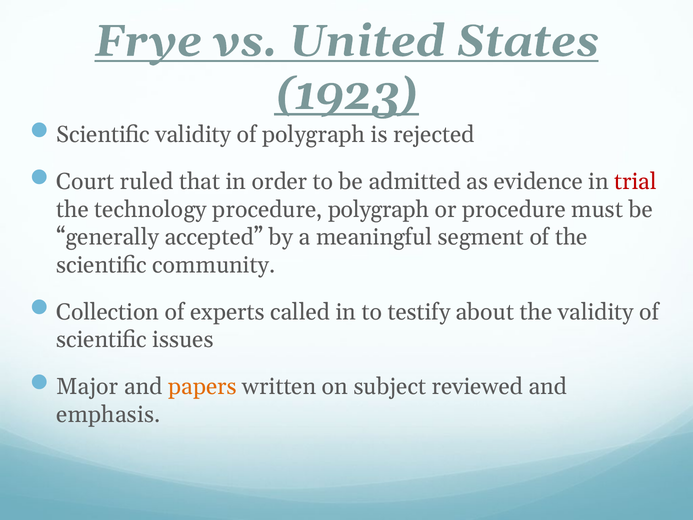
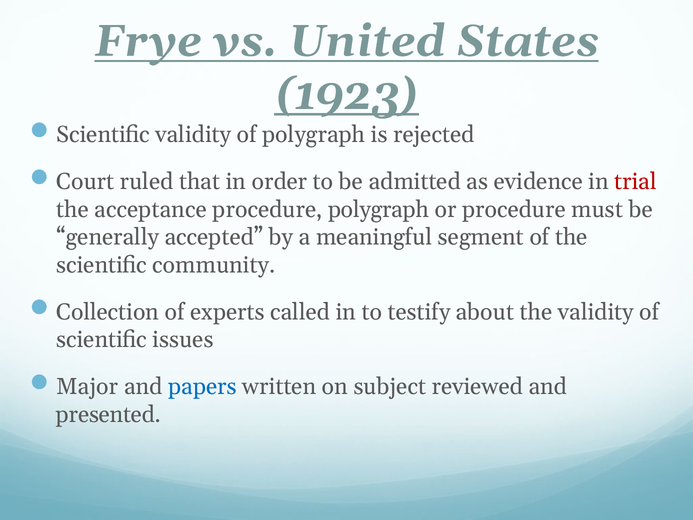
technology: technology -> acceptance
papers colour: orange -> blue
emphasis: emphasis -> presented
